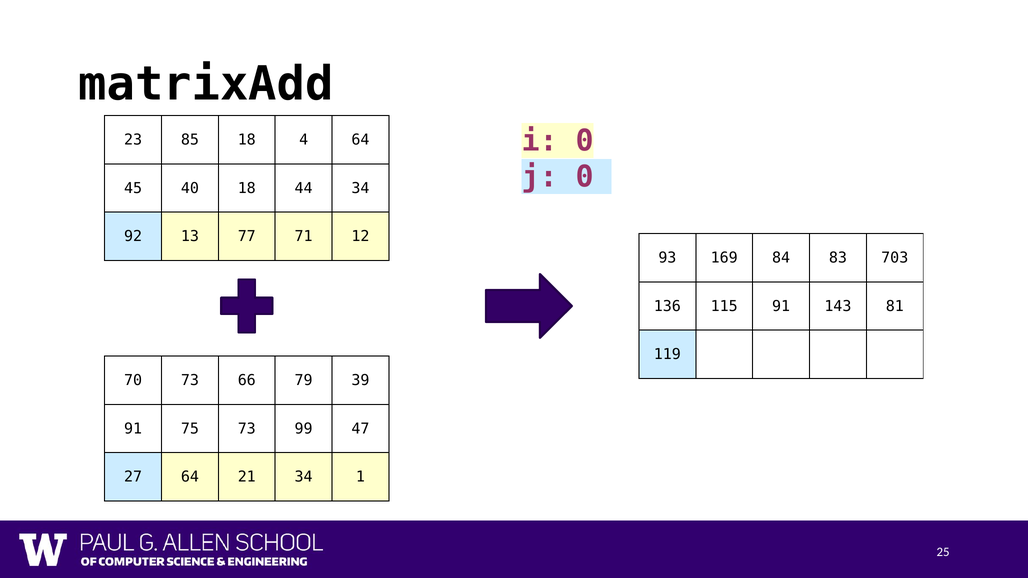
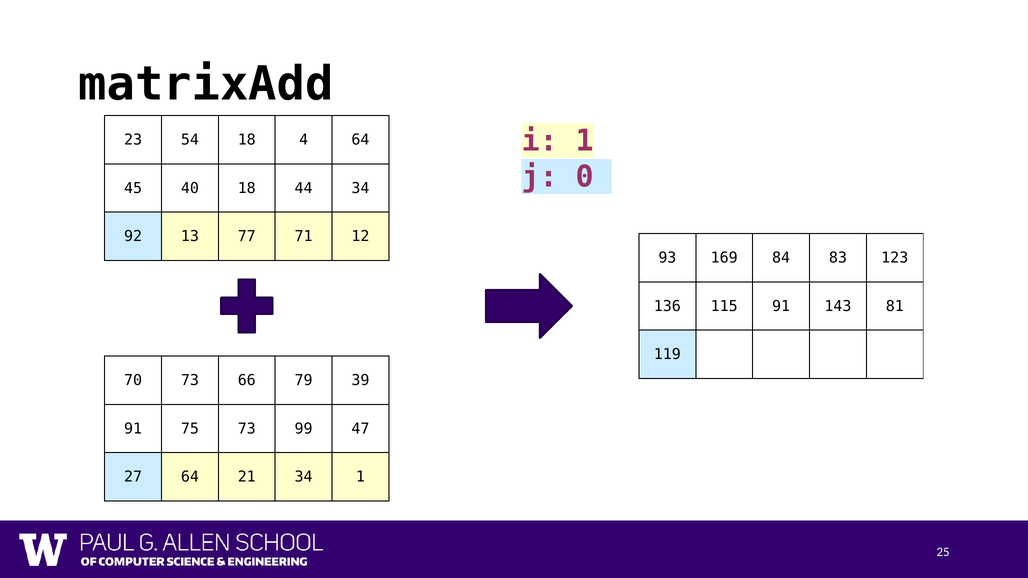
i 0: 0 -> 1
85: 85 -> 54
703: 703 -> 123
